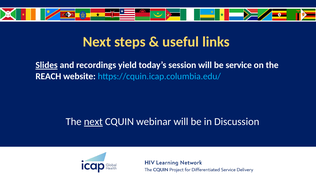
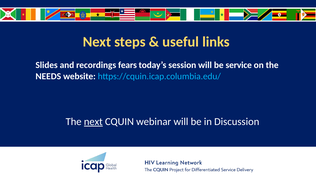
Slides underline: present -> none
yield: yield -> fears
REACH: REACH -> NEEDS
